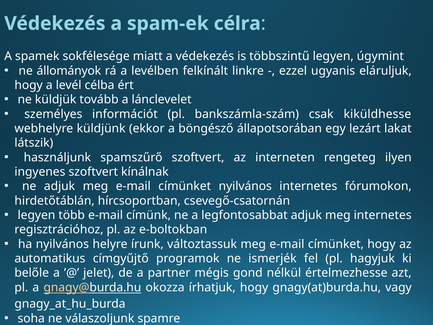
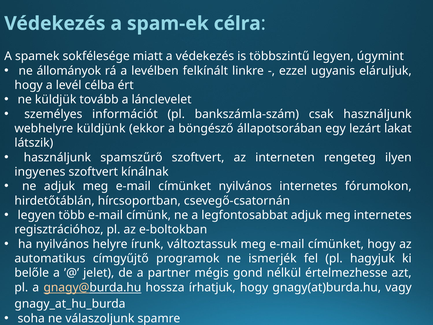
csak kiküldhesse: kiküldhesse -> használjunk
okozza: okozza -> hossza
